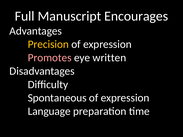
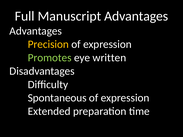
Manuscript Encourages: Encourages -> Advantages
Promotes colour: pink -> light green
Language: Language -> Extended
